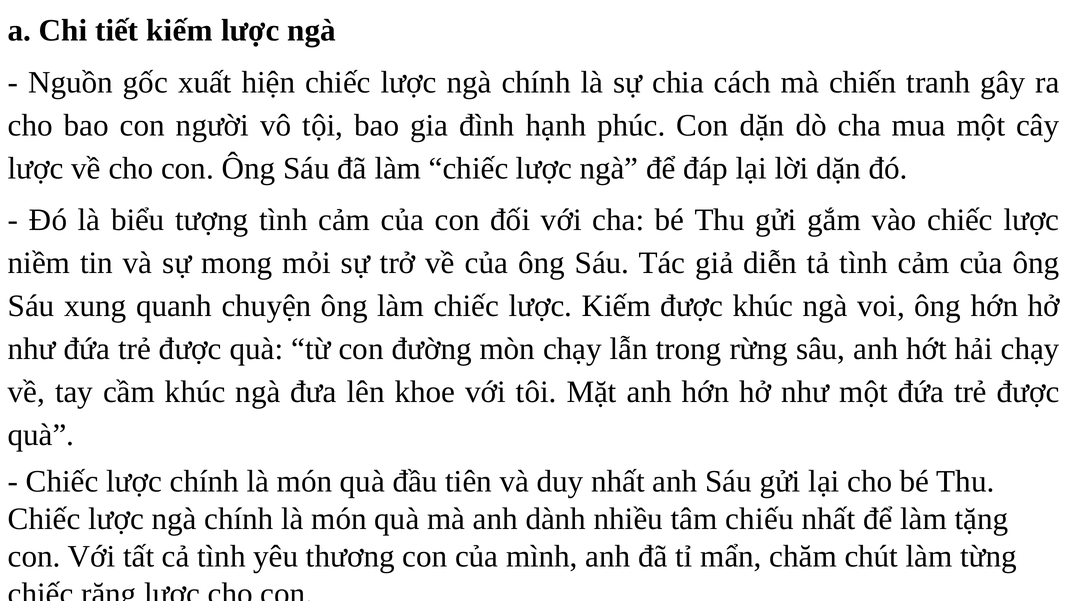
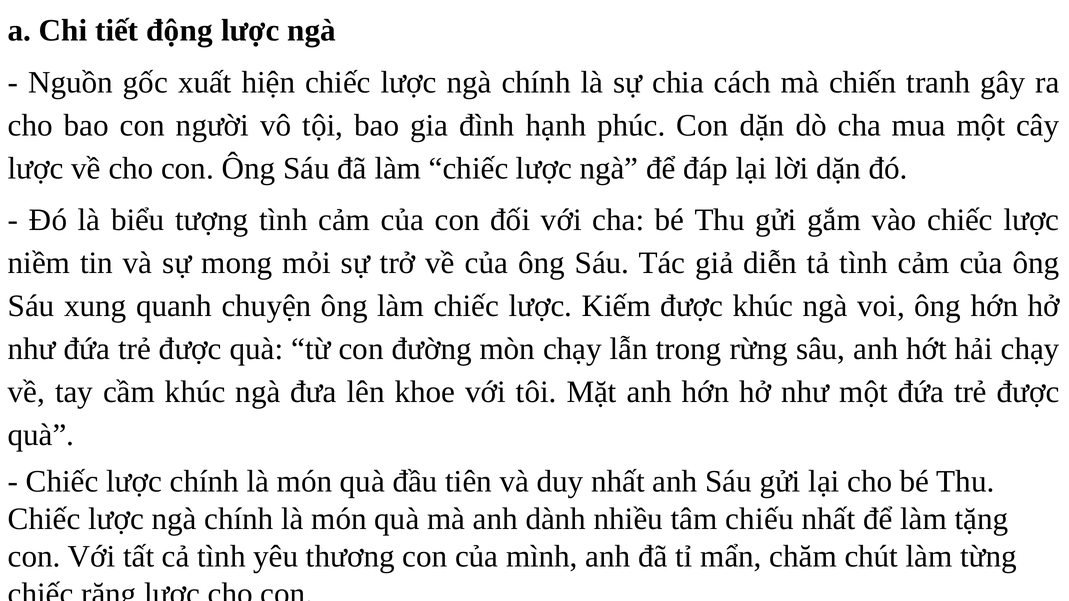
tiết kiếm: kiếm -> động
